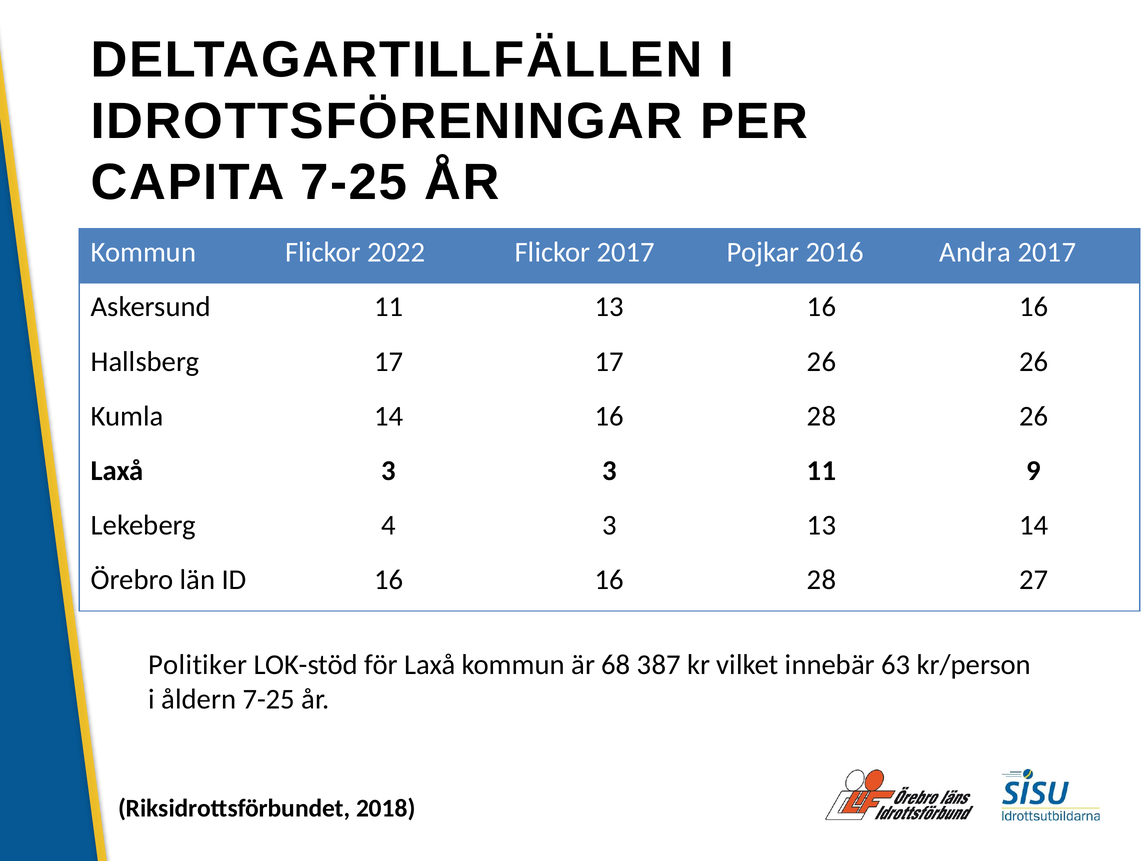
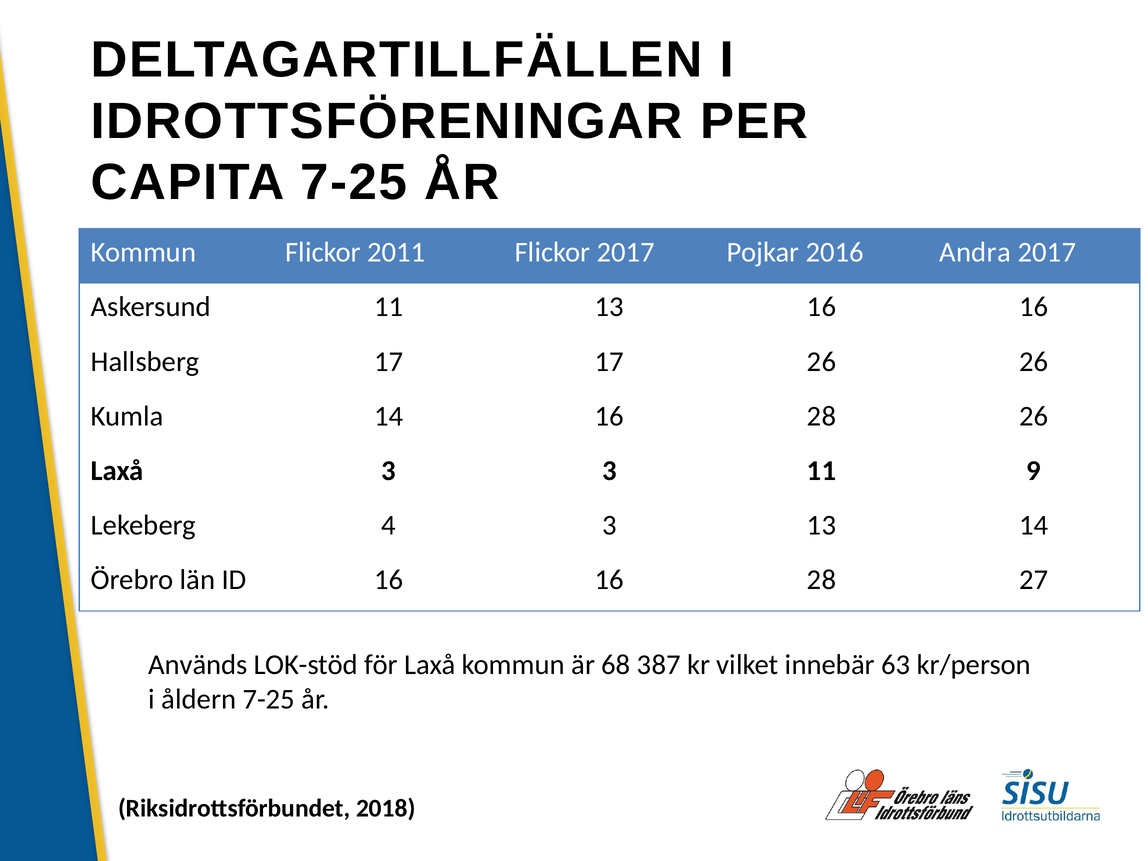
2022: 2022 -> 2011
Politiker: Politiker -> Används
